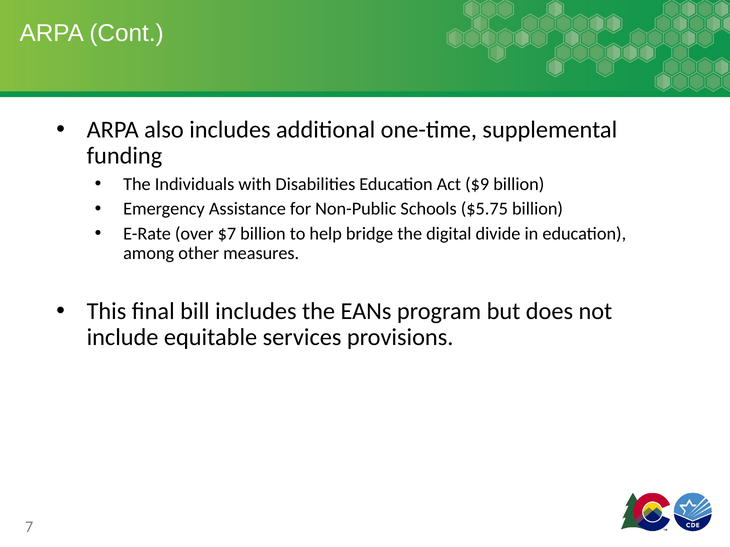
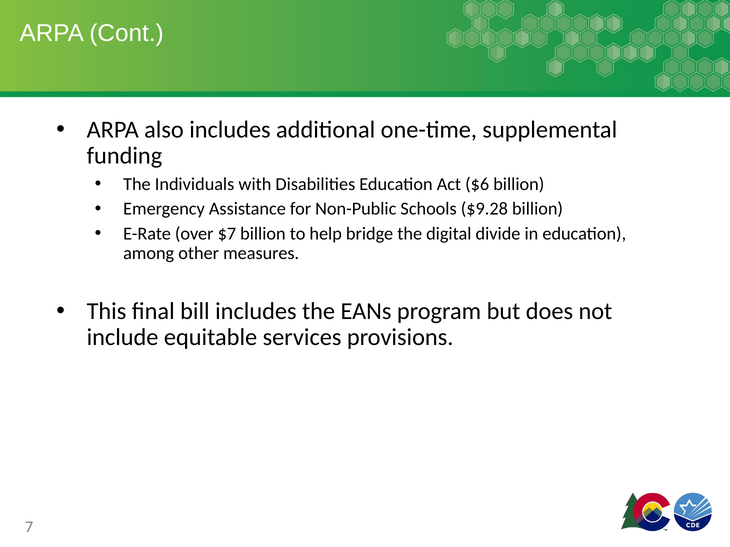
$9: $9 -> $6
$5.75: $5.75 -> $9.28
